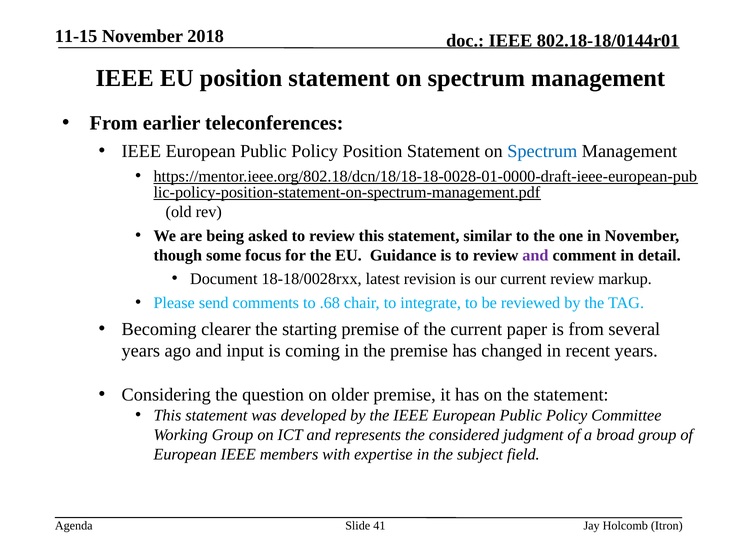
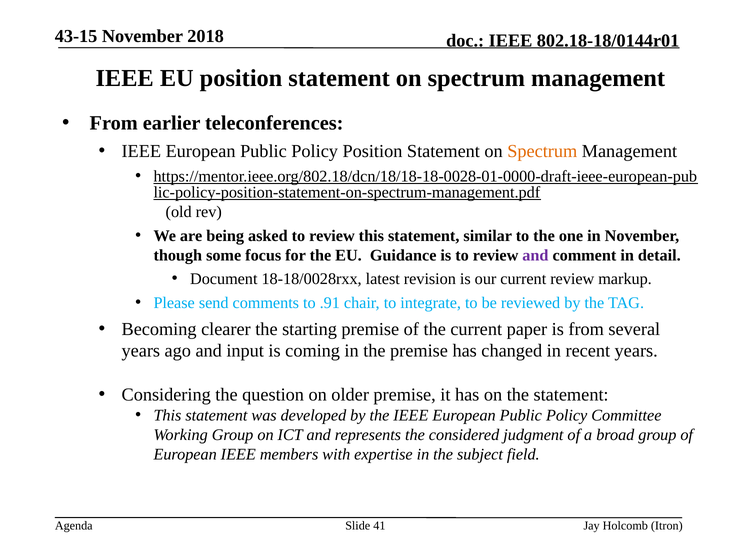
11-15: 11-15 -> 43-15
Spectrum at (542, 151) colour: blue -> orange
.68: .68 -> .91
